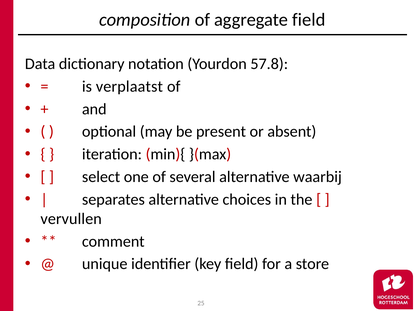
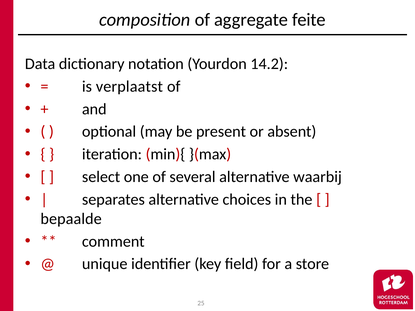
aggregate field: field -> feite
57.8: 57.8 -> 14.2
vervullen: vervullen -> bepaalde
